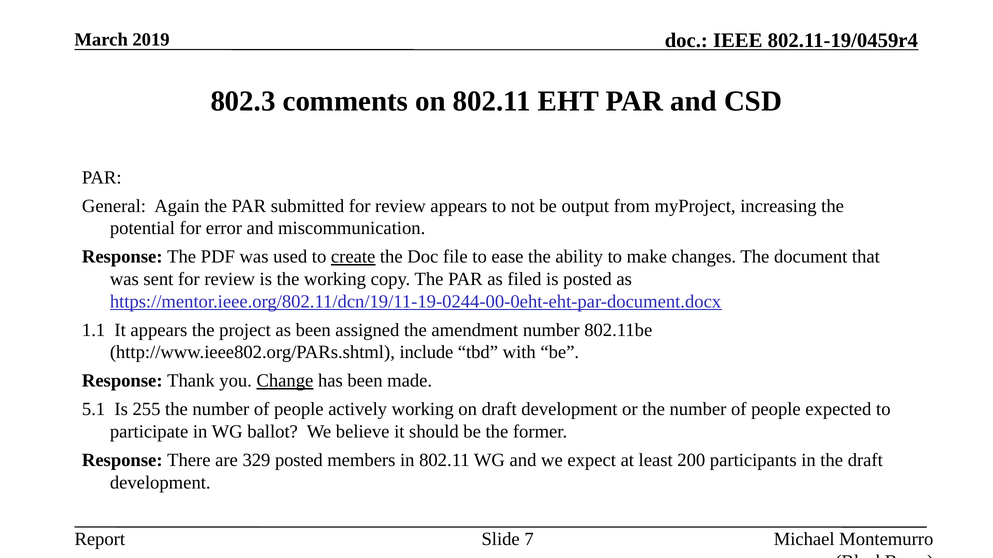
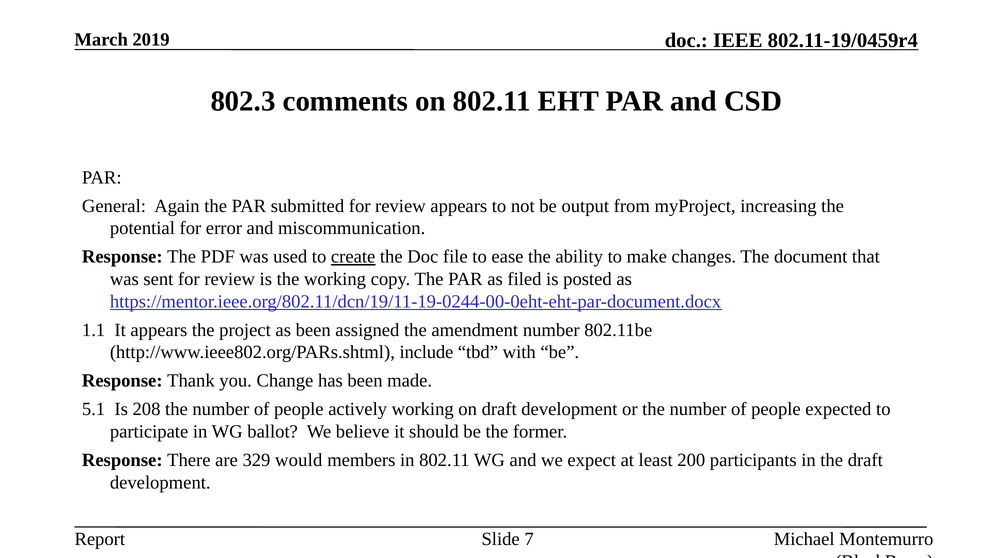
Change underline: present -> none
255: 255 -> 208
329 posted: posted -> would
